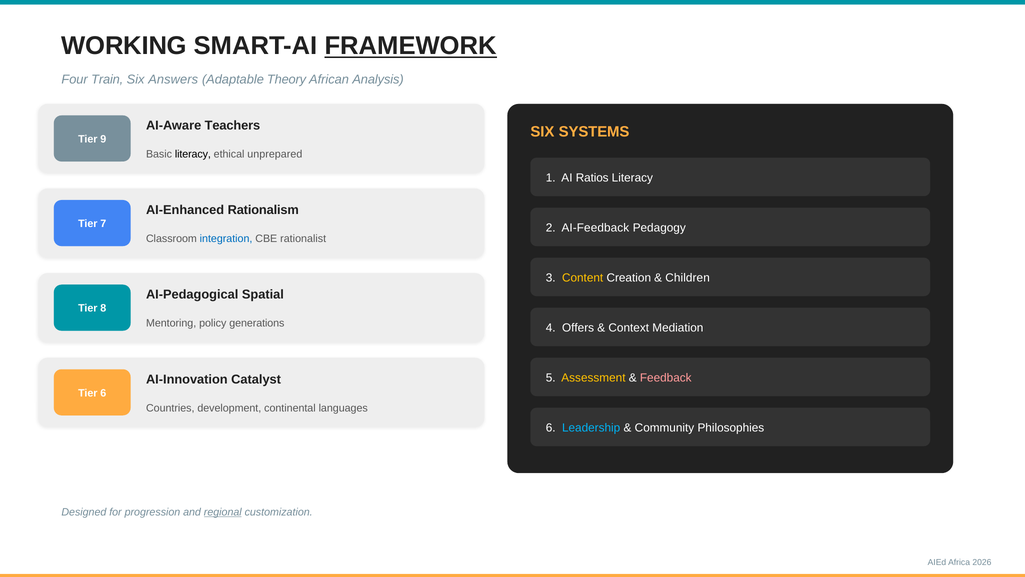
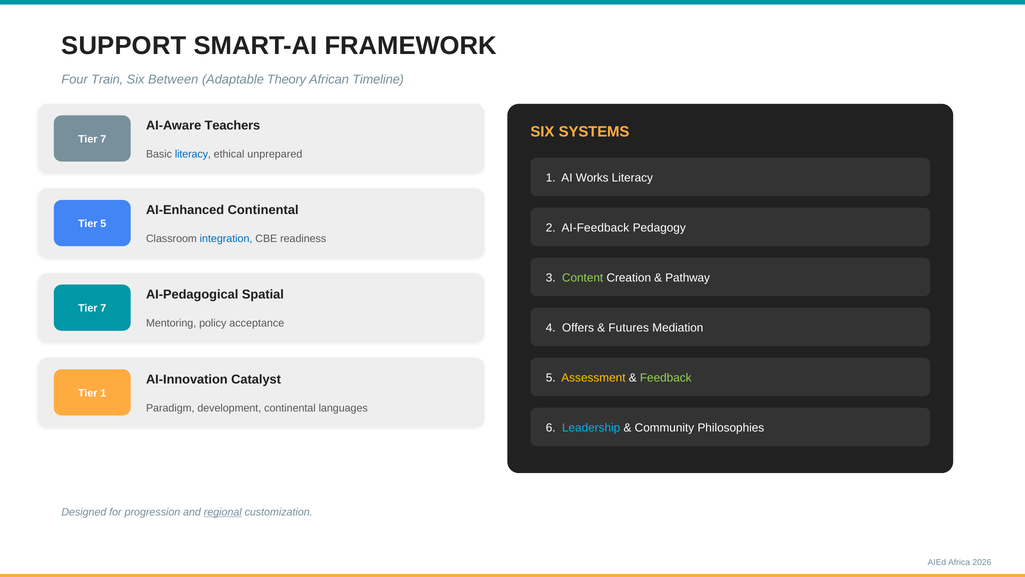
WORKING: WORKING -> SUPPORT
FRAMEWORK underline: present -> none
Answers: Answers -> Between
Analysis: Analysis -> Timeline
9 at (103, 139): 9 -> 7
literacy at (193, 154) colour: black -> blue
Ratios: Ratios -> Works
AI-Enhanced Rationalism: Rationalism -> Continental
Tier 7: 7 -> 5
rationalist: rationalist -> readiness
Content colour: yellow -> light green
Children: Children -> Pathway
8 at (103, 308): 8 -> 7
generations: generations -> acceptance
Context: Context -> Futures
Feedback colour: pink -> light green
Tier 6: 6 -> 1
Countries: Countries -> Paradigm
